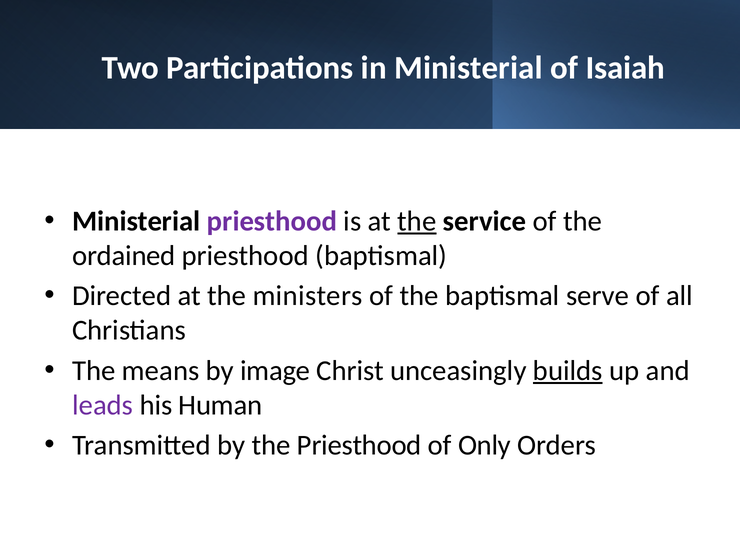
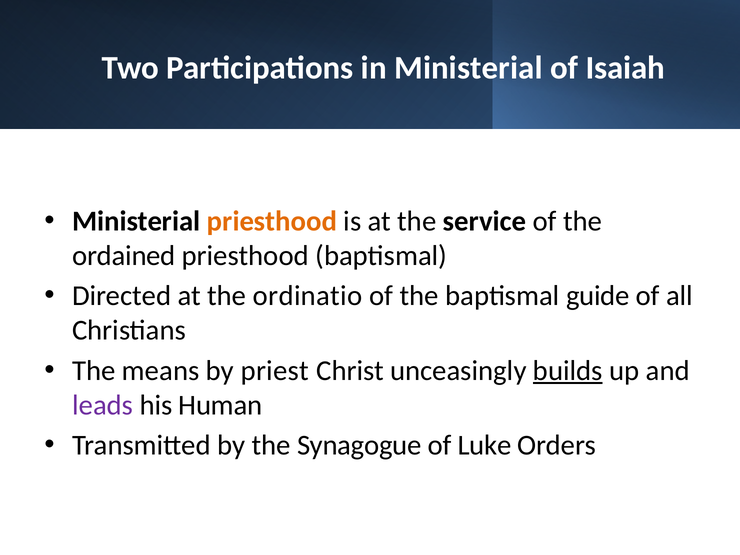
priesthood at (272, 221) colour: purple -> orange
the at (417, 221) underline: present -> none
ministers: ministers -> ordinatio
serve: serve -> guide
image: image -> priest
the Priesthood: Priesthood -> Synagogue
Only: Only -> Luke
